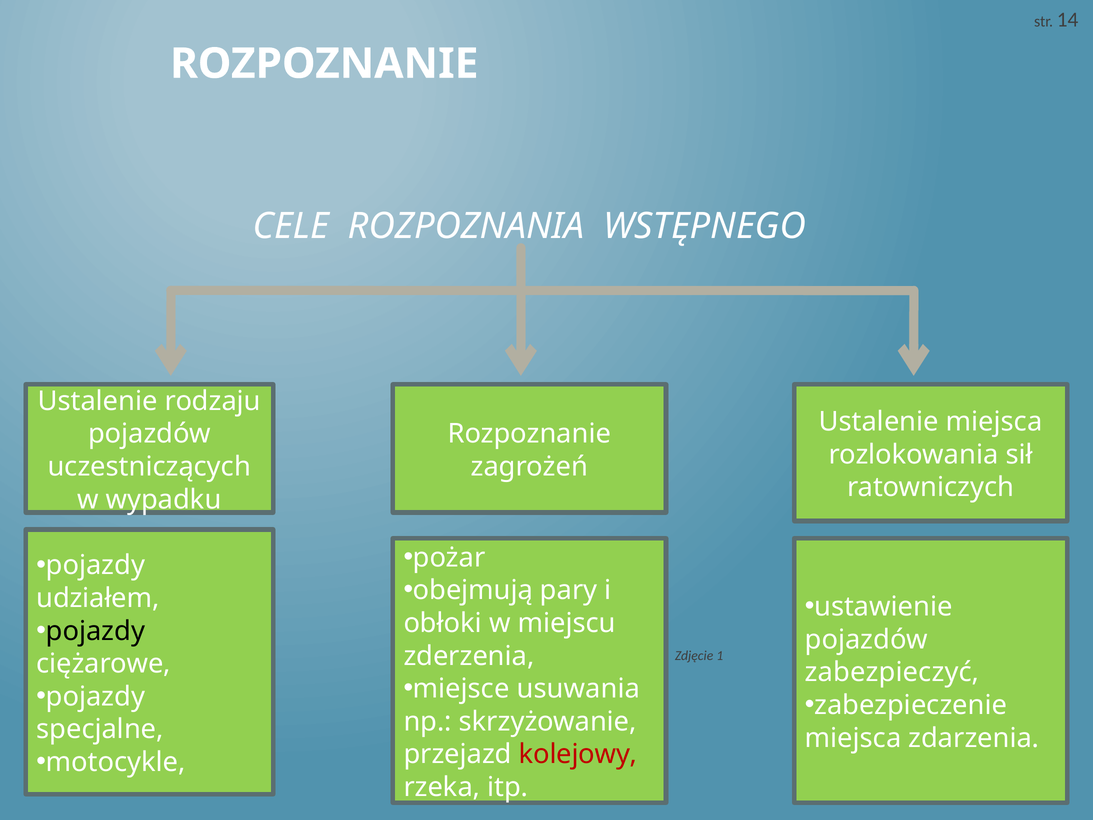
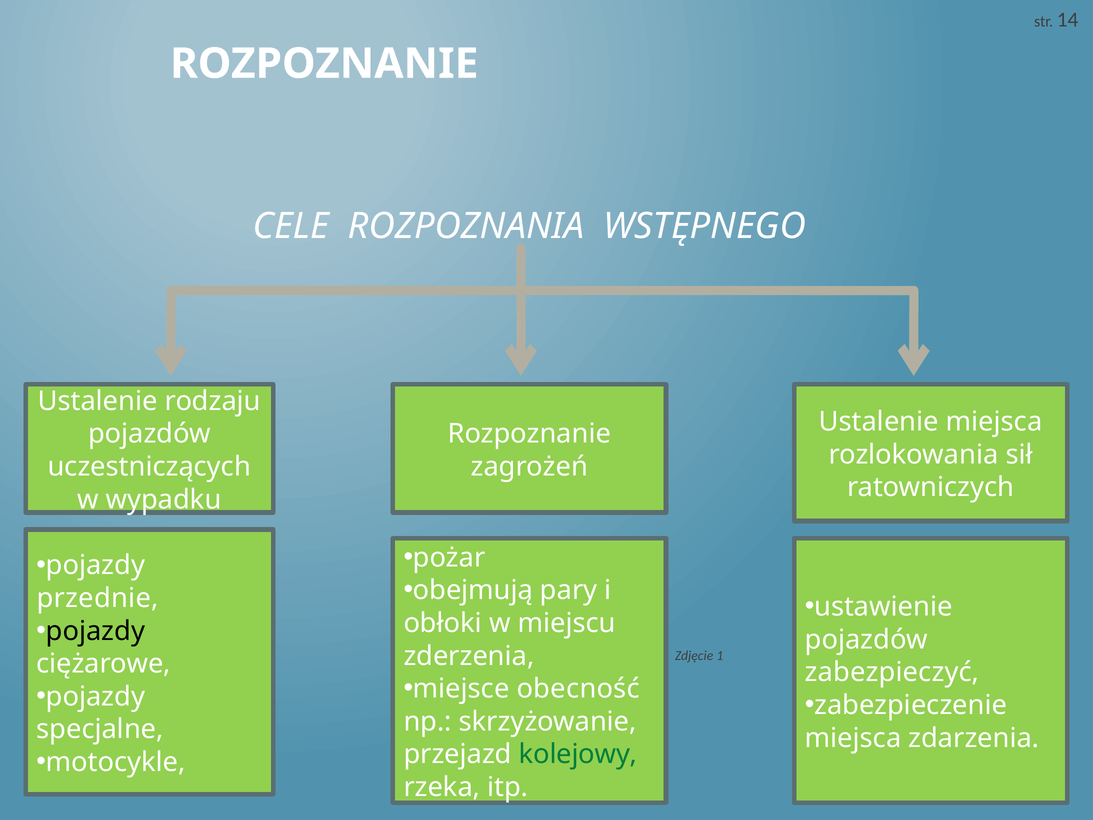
udziałem: udziałem -> przednie
usuwania: usuwania -> obecność
kolejowy colour: red -> green
